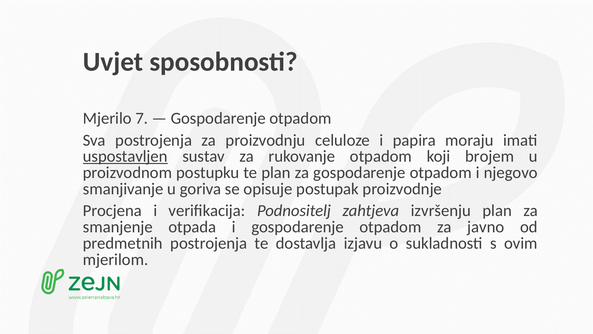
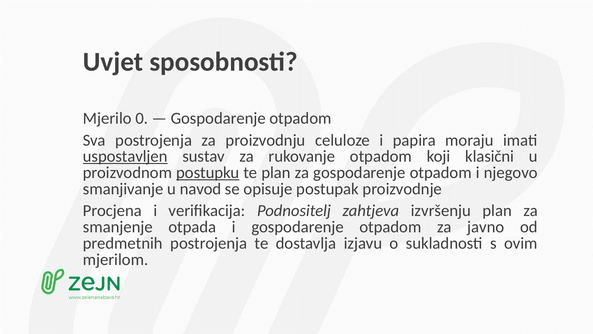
7: 7 -> 0
brojem: brojem -> klasični
postupku underline: none -> present
goriva: goriva -> navod
